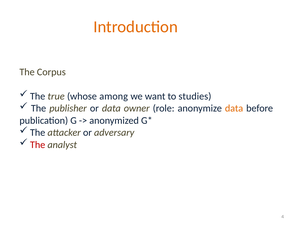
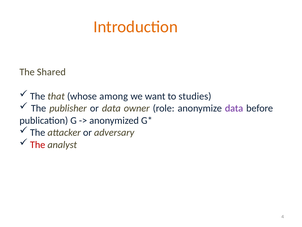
Corpus: Corpus -> Shared
true: true -> that
data at (234, 108) colour: orange -> purple
